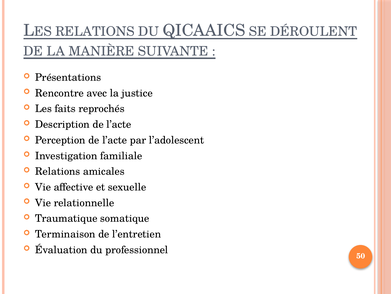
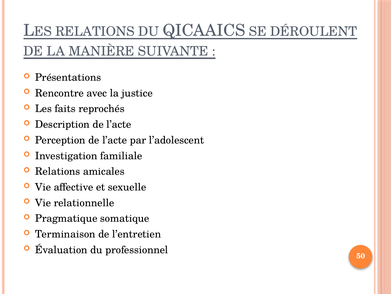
Traumatique: Traumatique -> Pragmatique
